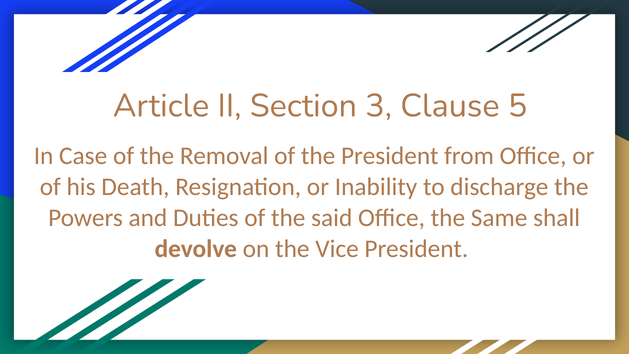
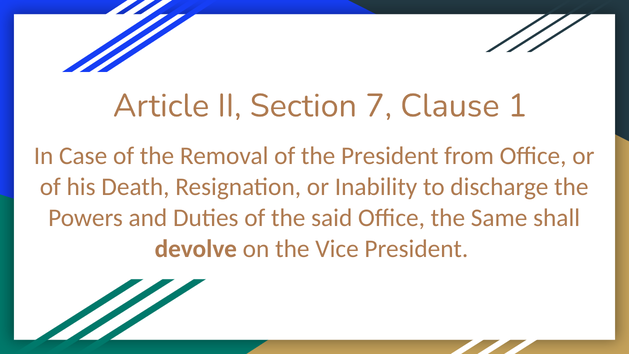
3: 3 -> 7
5: 5 -> 1
